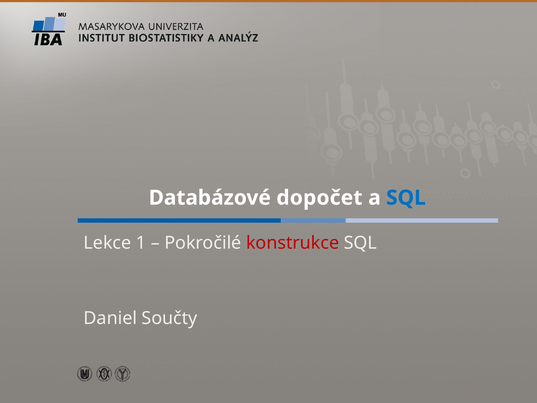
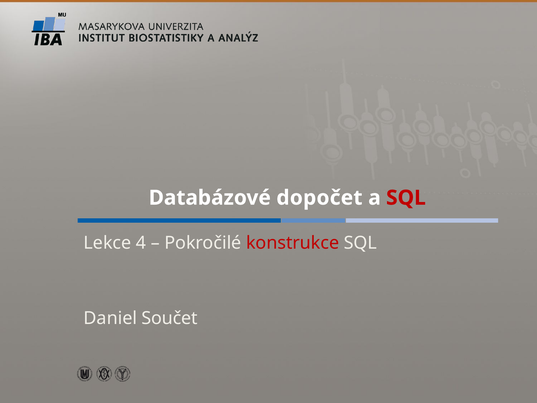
SQL at (406, 198) colour: blue -> red
1: 1 -> 4
Součty: Součty -> Součet
